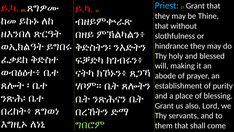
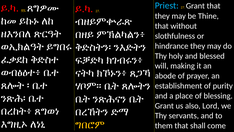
ግበሮም colour: light green -> yellow
